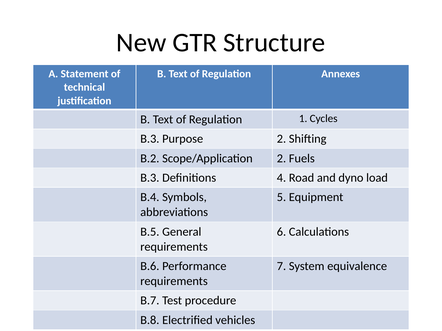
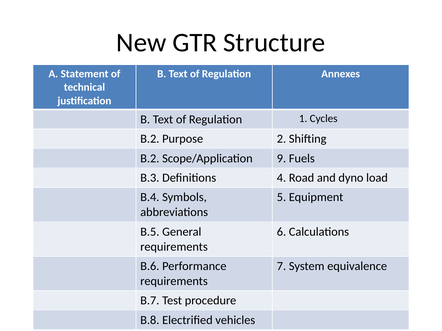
B.3 at (150, 139): B.3 -> B.2
Scope/Application 2: 2 -> 9
